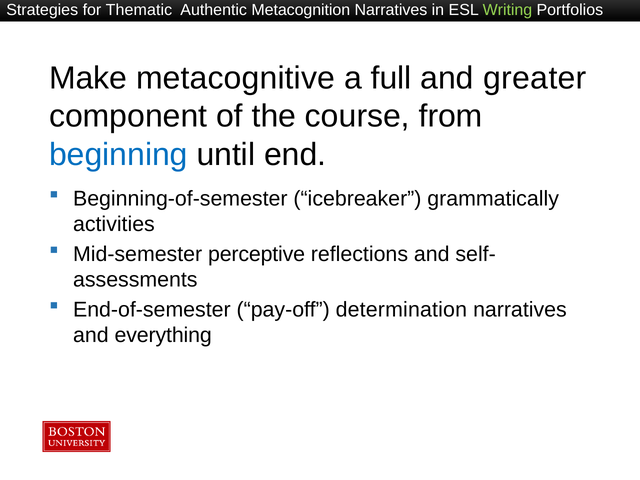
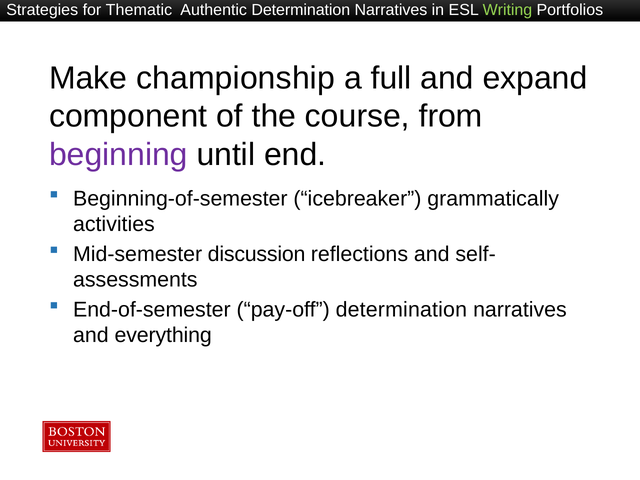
Authentic Metacognition: Metacognition -> Determination
metacognitive: metacognitive -> championship
greater: greater -> expand
beginning colour: blue -> purple
perceptive: perceptive -> discussion
